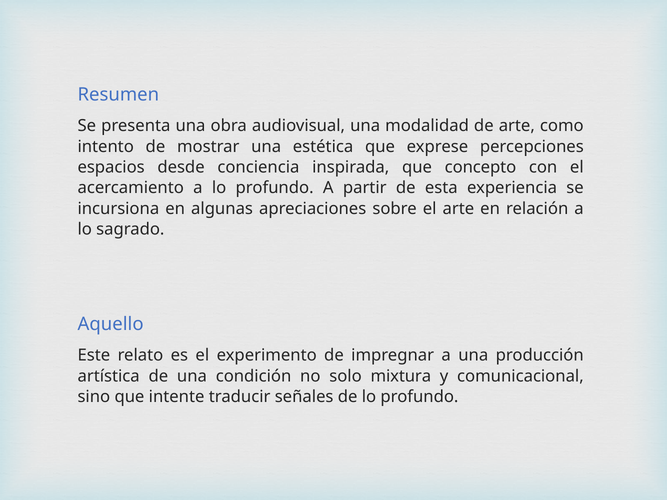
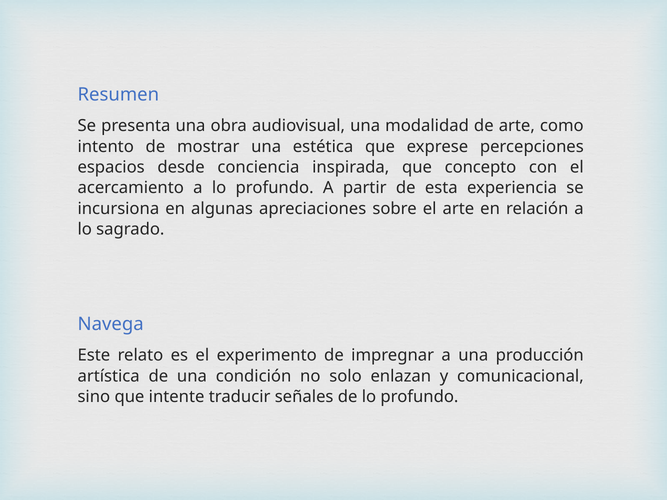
Aquello: Aquello -> Navega
mixtura: mixtura -> enlazan
